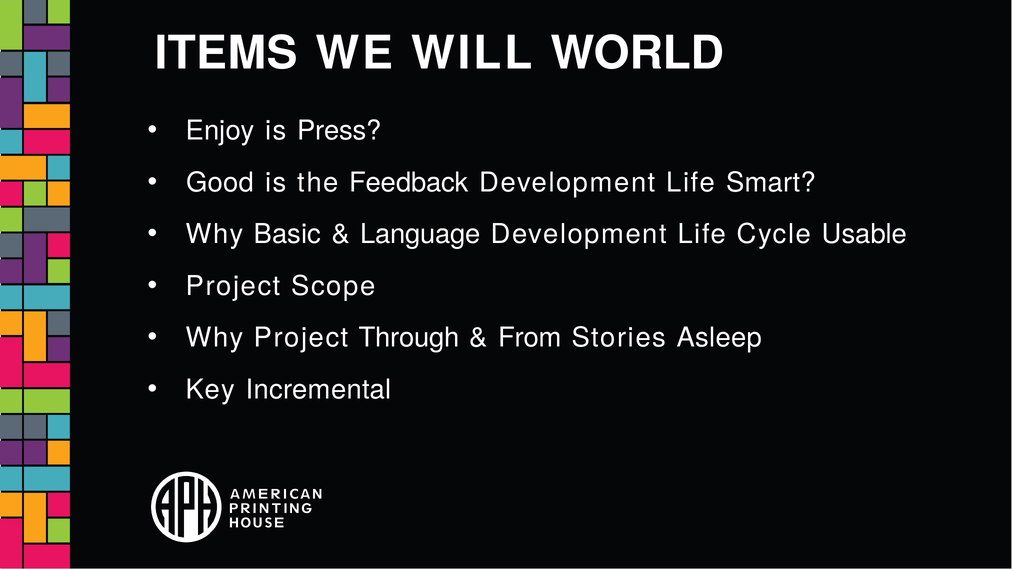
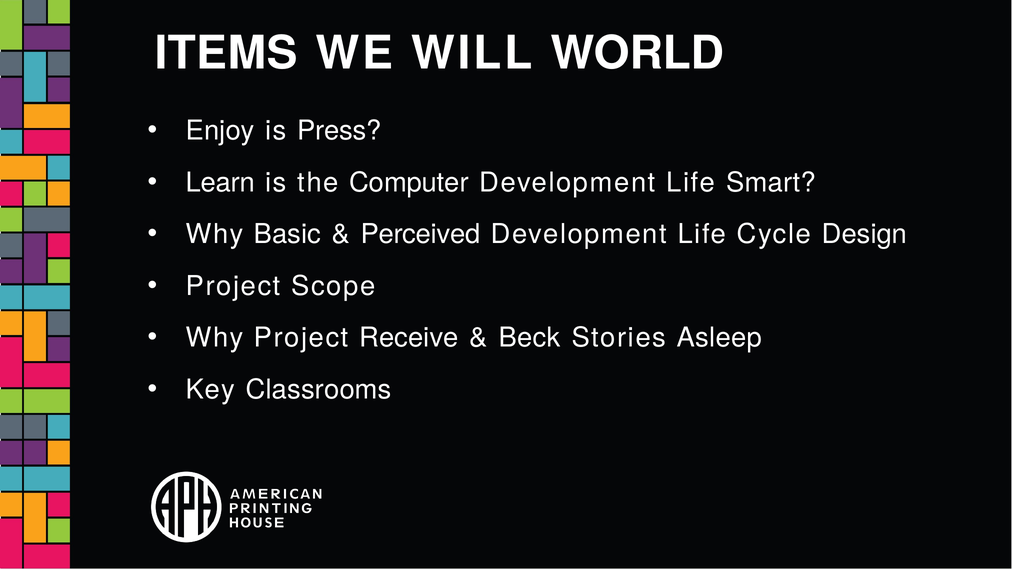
Good: Good -> Learn
Feedback: Feedback -> Computer
Language: Language -> Perceived
Usable: Usable -> Design
Through: Through -> Receive
From: From -> Beck
Incremental: Incremental -> Classrooms
